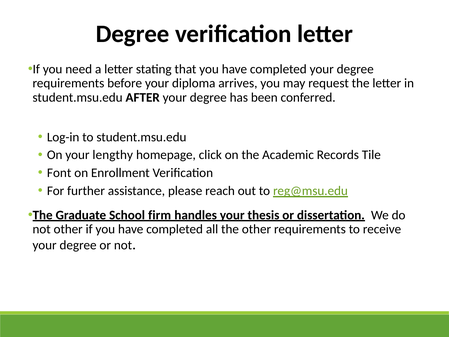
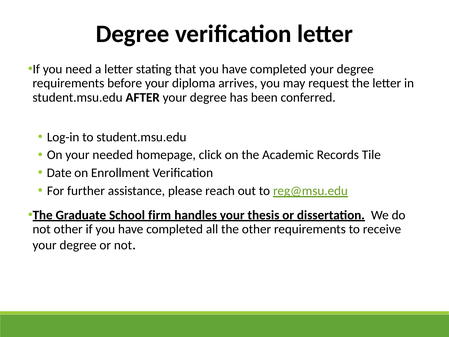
lengthy: lengthy -> needed
Font: Font -> Date
